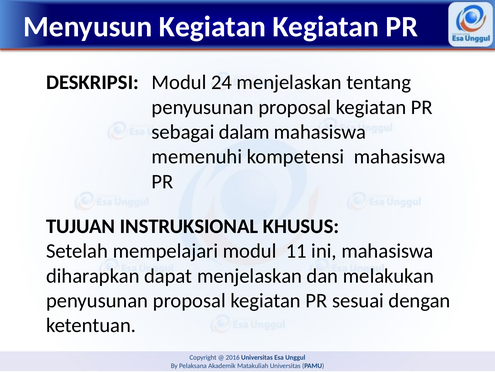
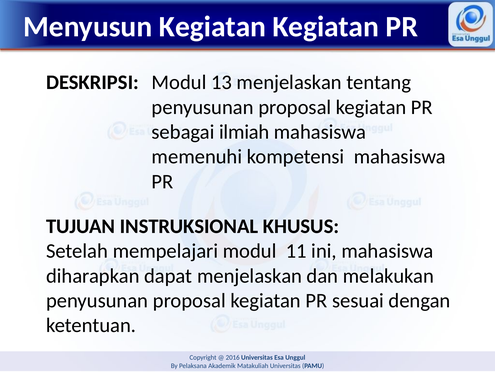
24: 24 -> 13
dalam: dalam -> ilmiah
